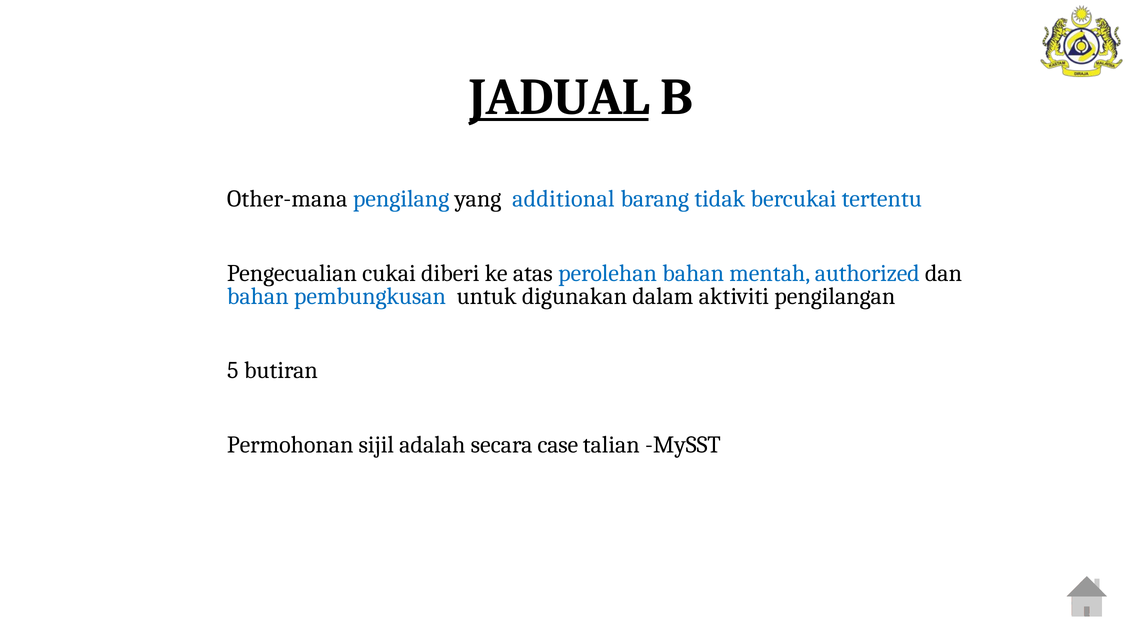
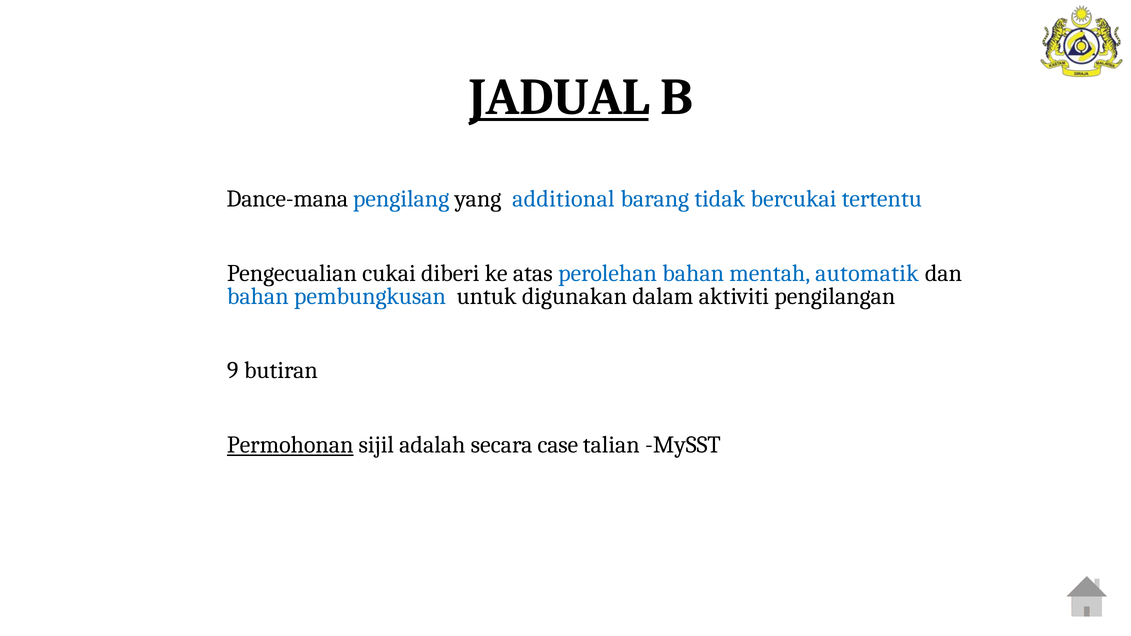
Other-mana: Other-mana -> Dance-mana
authorized: authorized -> automatik
5: 5 -> 9
Permohonan underline: none -> present
